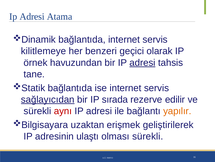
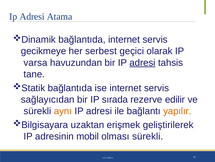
kilitlemeye: kilitlemeye -> gecikmeye
benzeri: benzeri -> serbest
örnek: örnek -> varsa
sağlayıcıdan underline: present -> none
aynı colour: red -> orange
ulaştı: ulaştı -> mobil
